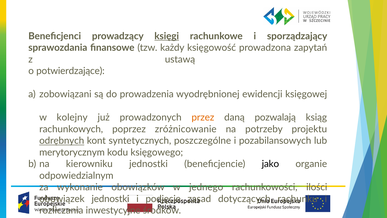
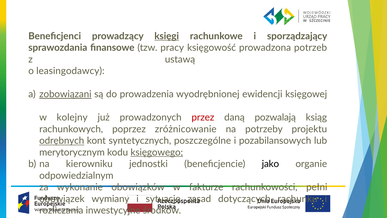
każdy: każdy -> pracy
zapytań: zapytań -> potrzeb
potwierdzające: potwierdzające -> leasingodawcy
zobowiązani underline: none -> present
przez colour: orange -> red
księgowego underline: none -> present
jednego: jednego -> fakturze
ilości: ilości -> pełni
obowiązek jednostki: jednostki -> wymiany
podjęcie: podjęcie -> sytuację
